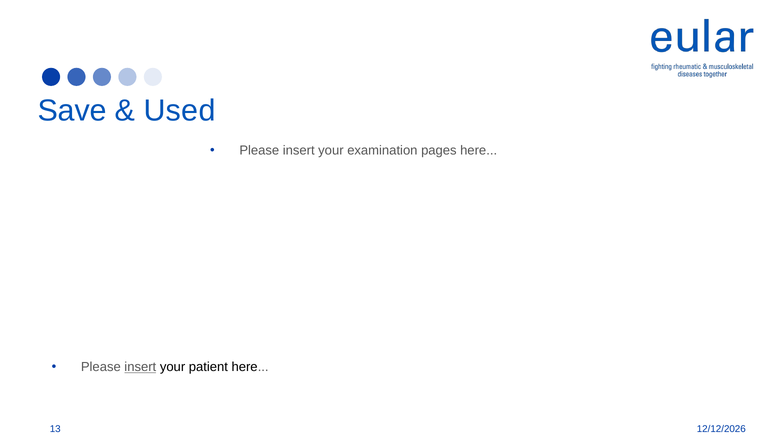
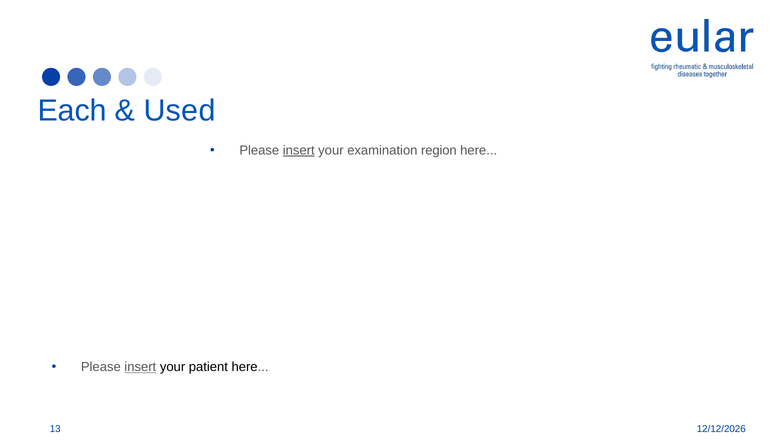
Save: Save -> Each
insert at (299, 150) underline: none -> present
pages: pages -> region
